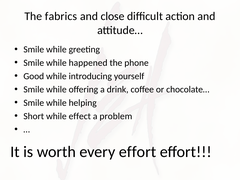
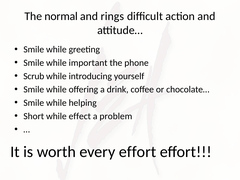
fabrics: fabrics -> normal
close: close -> rings
happened: happened -> important
Good: Good -> Scrub
